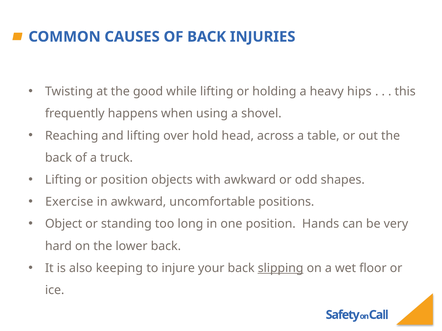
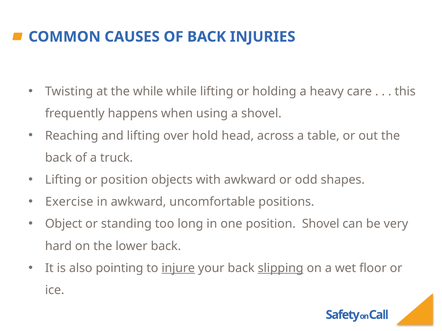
the good: good -> while
hips: hips -> care
position Hands: Hands -> Shovel
keeping: keeping -> pointing
injure underline: none -> present
